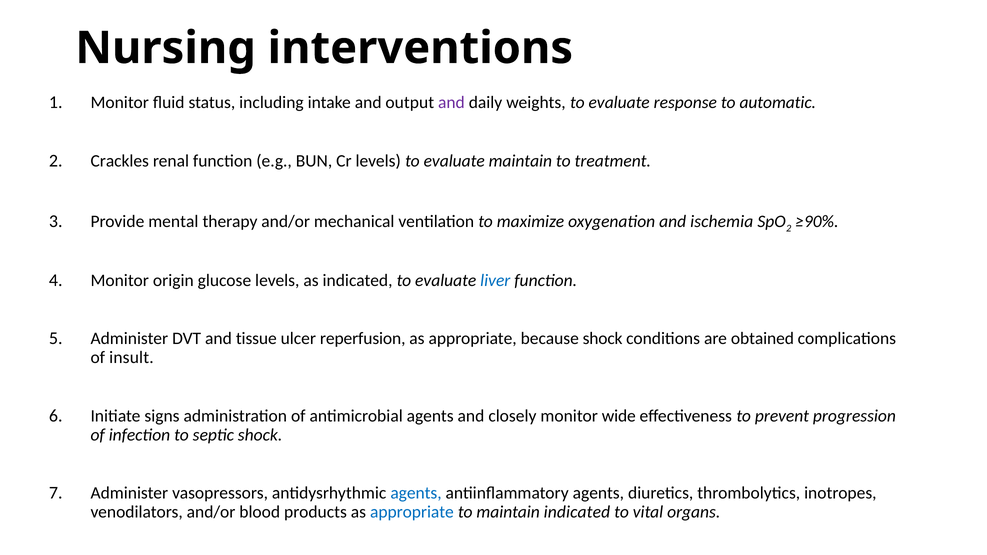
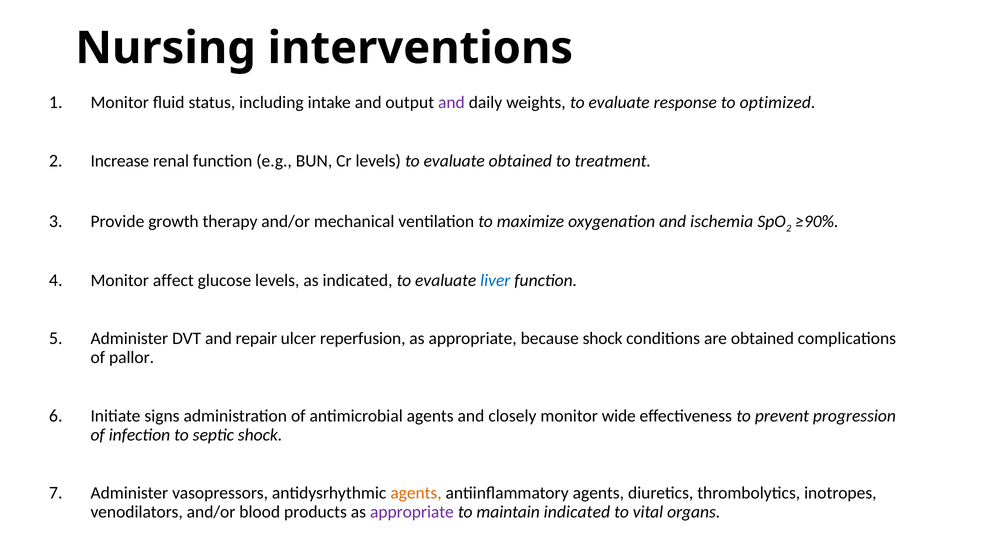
automatic: automatic -> optimized
Crackles: Crackles -> Increase
evaluate maintain: maintain -> obtained
mental: mental -> growth
origin: origin -> affect
tissue: tissue -> repair
insult: insult -> pallor
agents at (416, 493) colour: blue -> orange
appropriate at (412, 512) colour: blue -> purple
